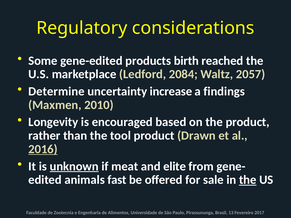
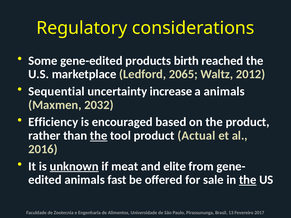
2084: 2084 -> 2065
2057: 2057 -> 2012
Determine: Determine -> Sequential
a findings: findings -> animals
2010: 2010 -> 2032
Longevity: Longevity -> Efficiency
the at (99, 136) underline: none -> present
Drawn: Drawn -> Actual
2016 underline: present -> none
